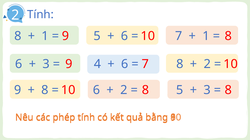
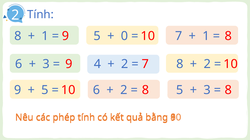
6 at (124, 36): 6 -> 0
6 at (125, 64): 6 -> 2
8 at (45, 90): 8 -> 5
